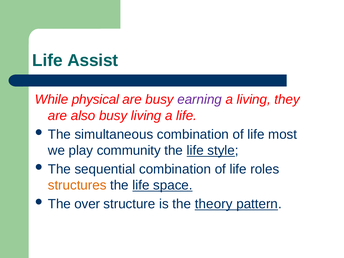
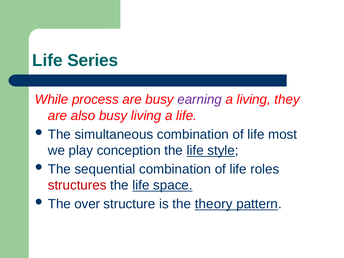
Assist: Assist -> Series
physical: physical -> process
community: community -> conception
structures colour: orange -> red
